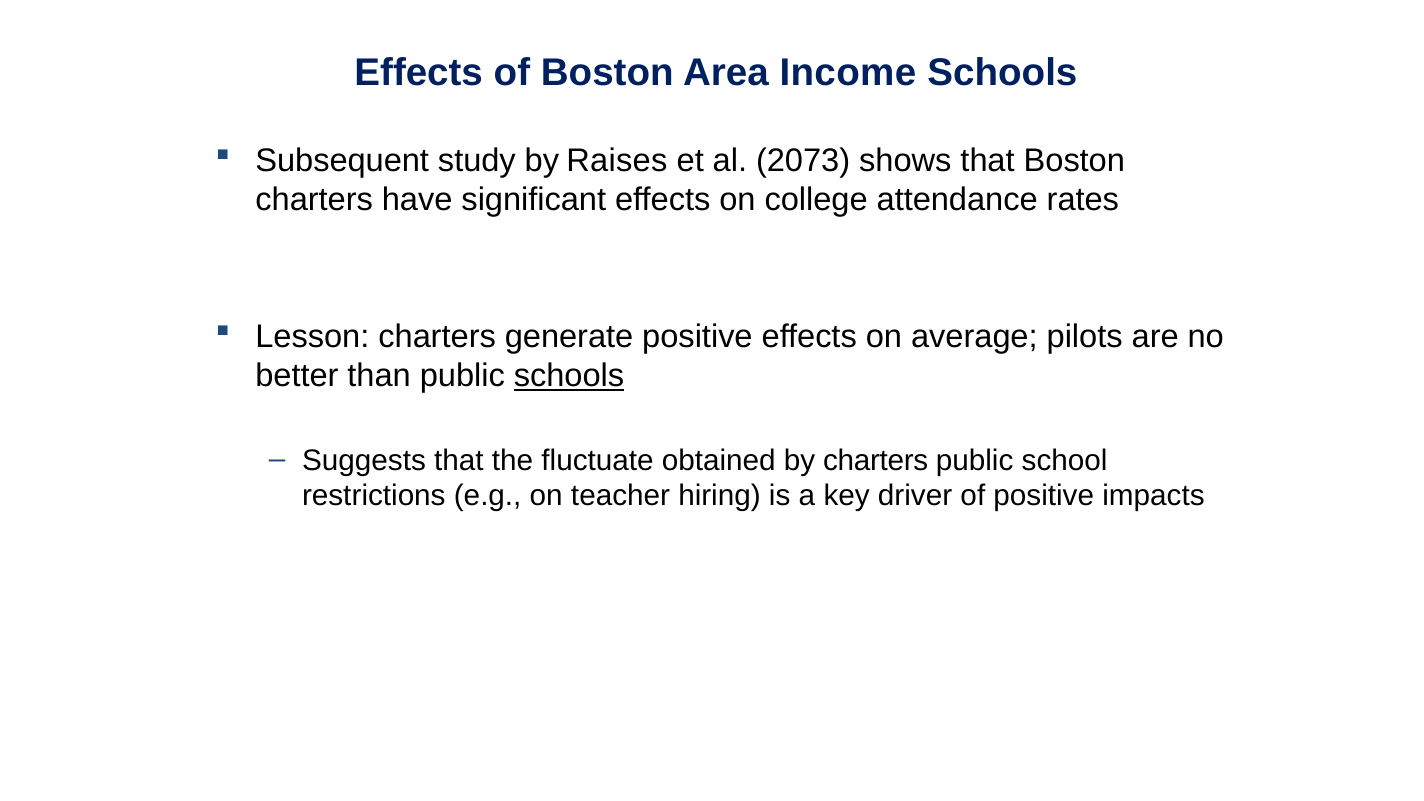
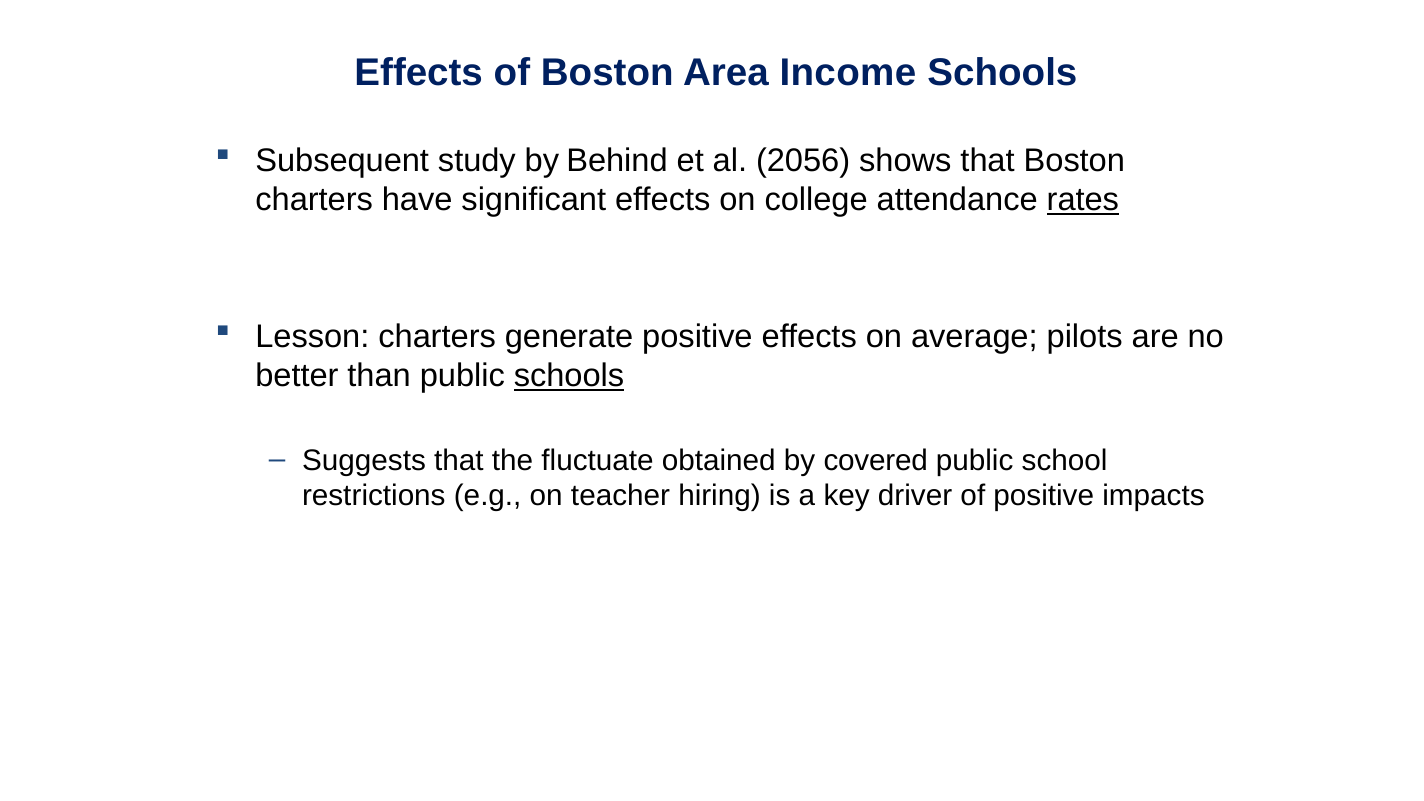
Raises: Raises -> Behind
2073: 2073 -> 2056
rates underline: none -> present
by charters: charters -> covered
